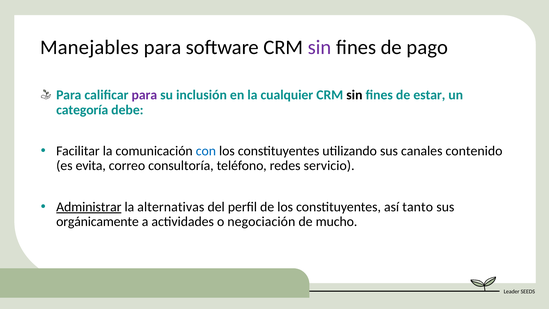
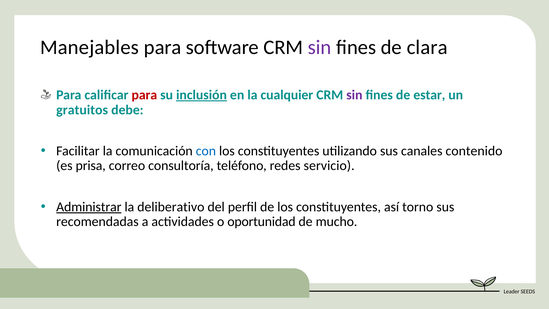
pago: pago -> clara
para at (144, 95) colour: purple -> red
inclusión underline: none -> present
sin at (354, 95) colour: black -> purple
categoría: categoría -> gratuitos
evita: evita -> prisa
alternativas: alternativas -> deliberativo
tanto: tanto -> torno
orgánicamente: orgánicamente -> recomendadas
negociación: negociación -> oportunidad
